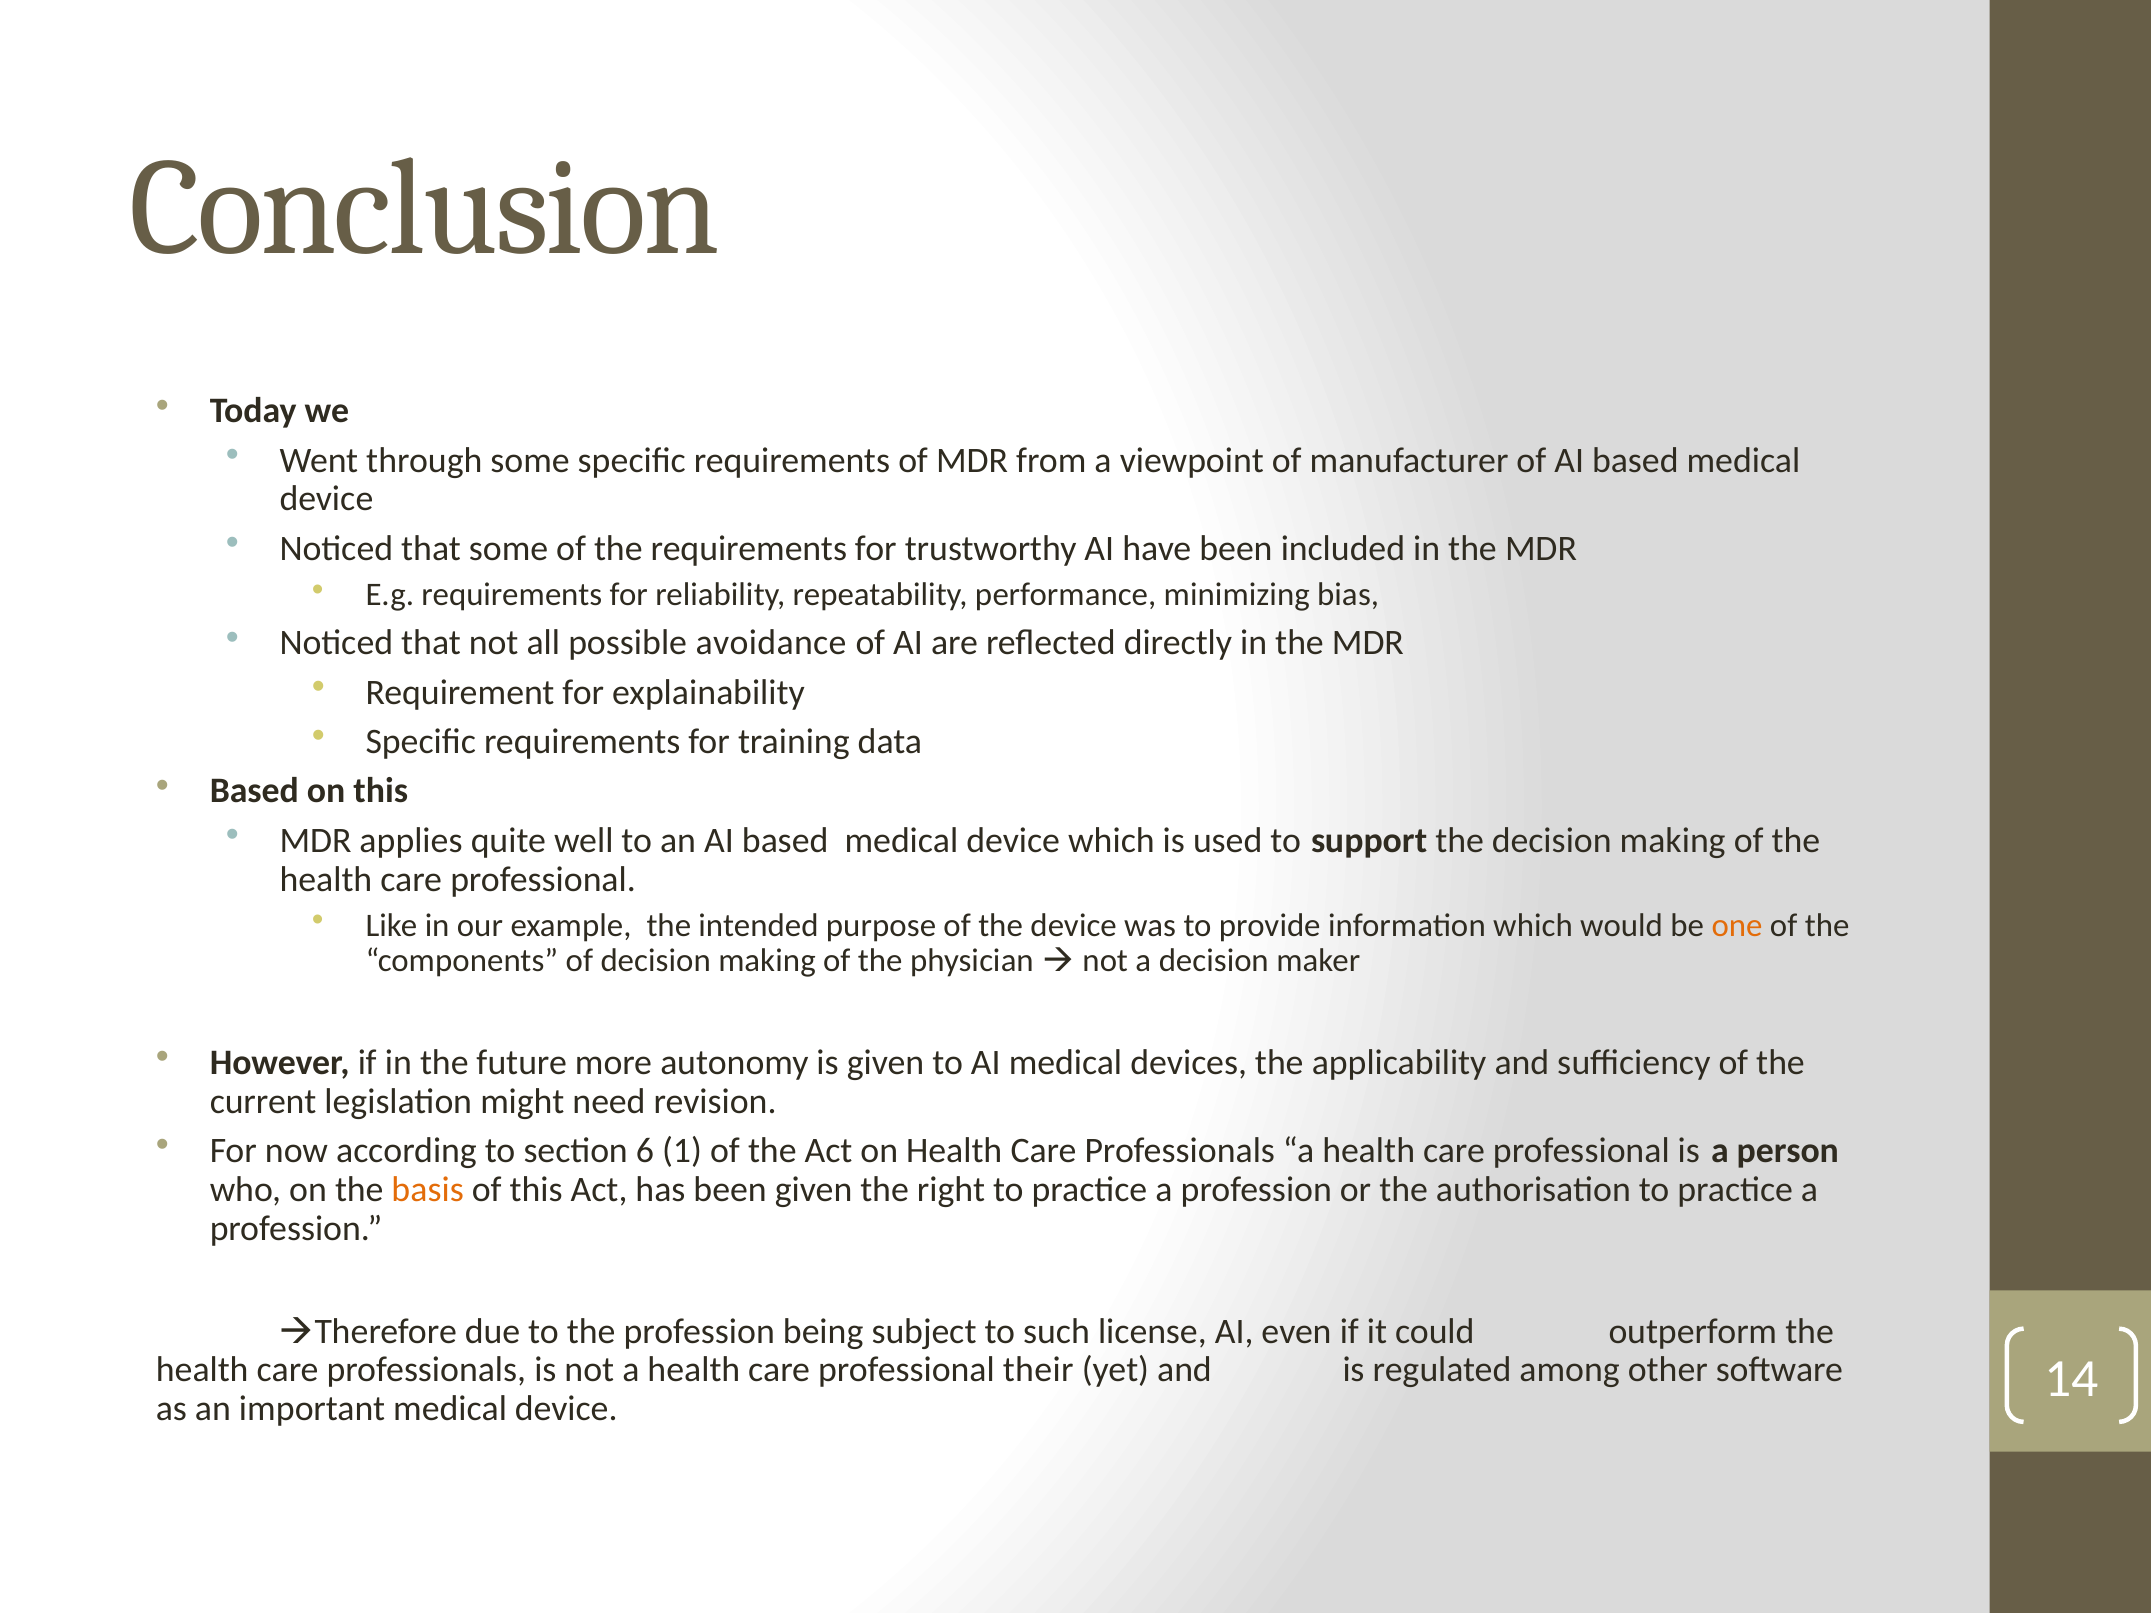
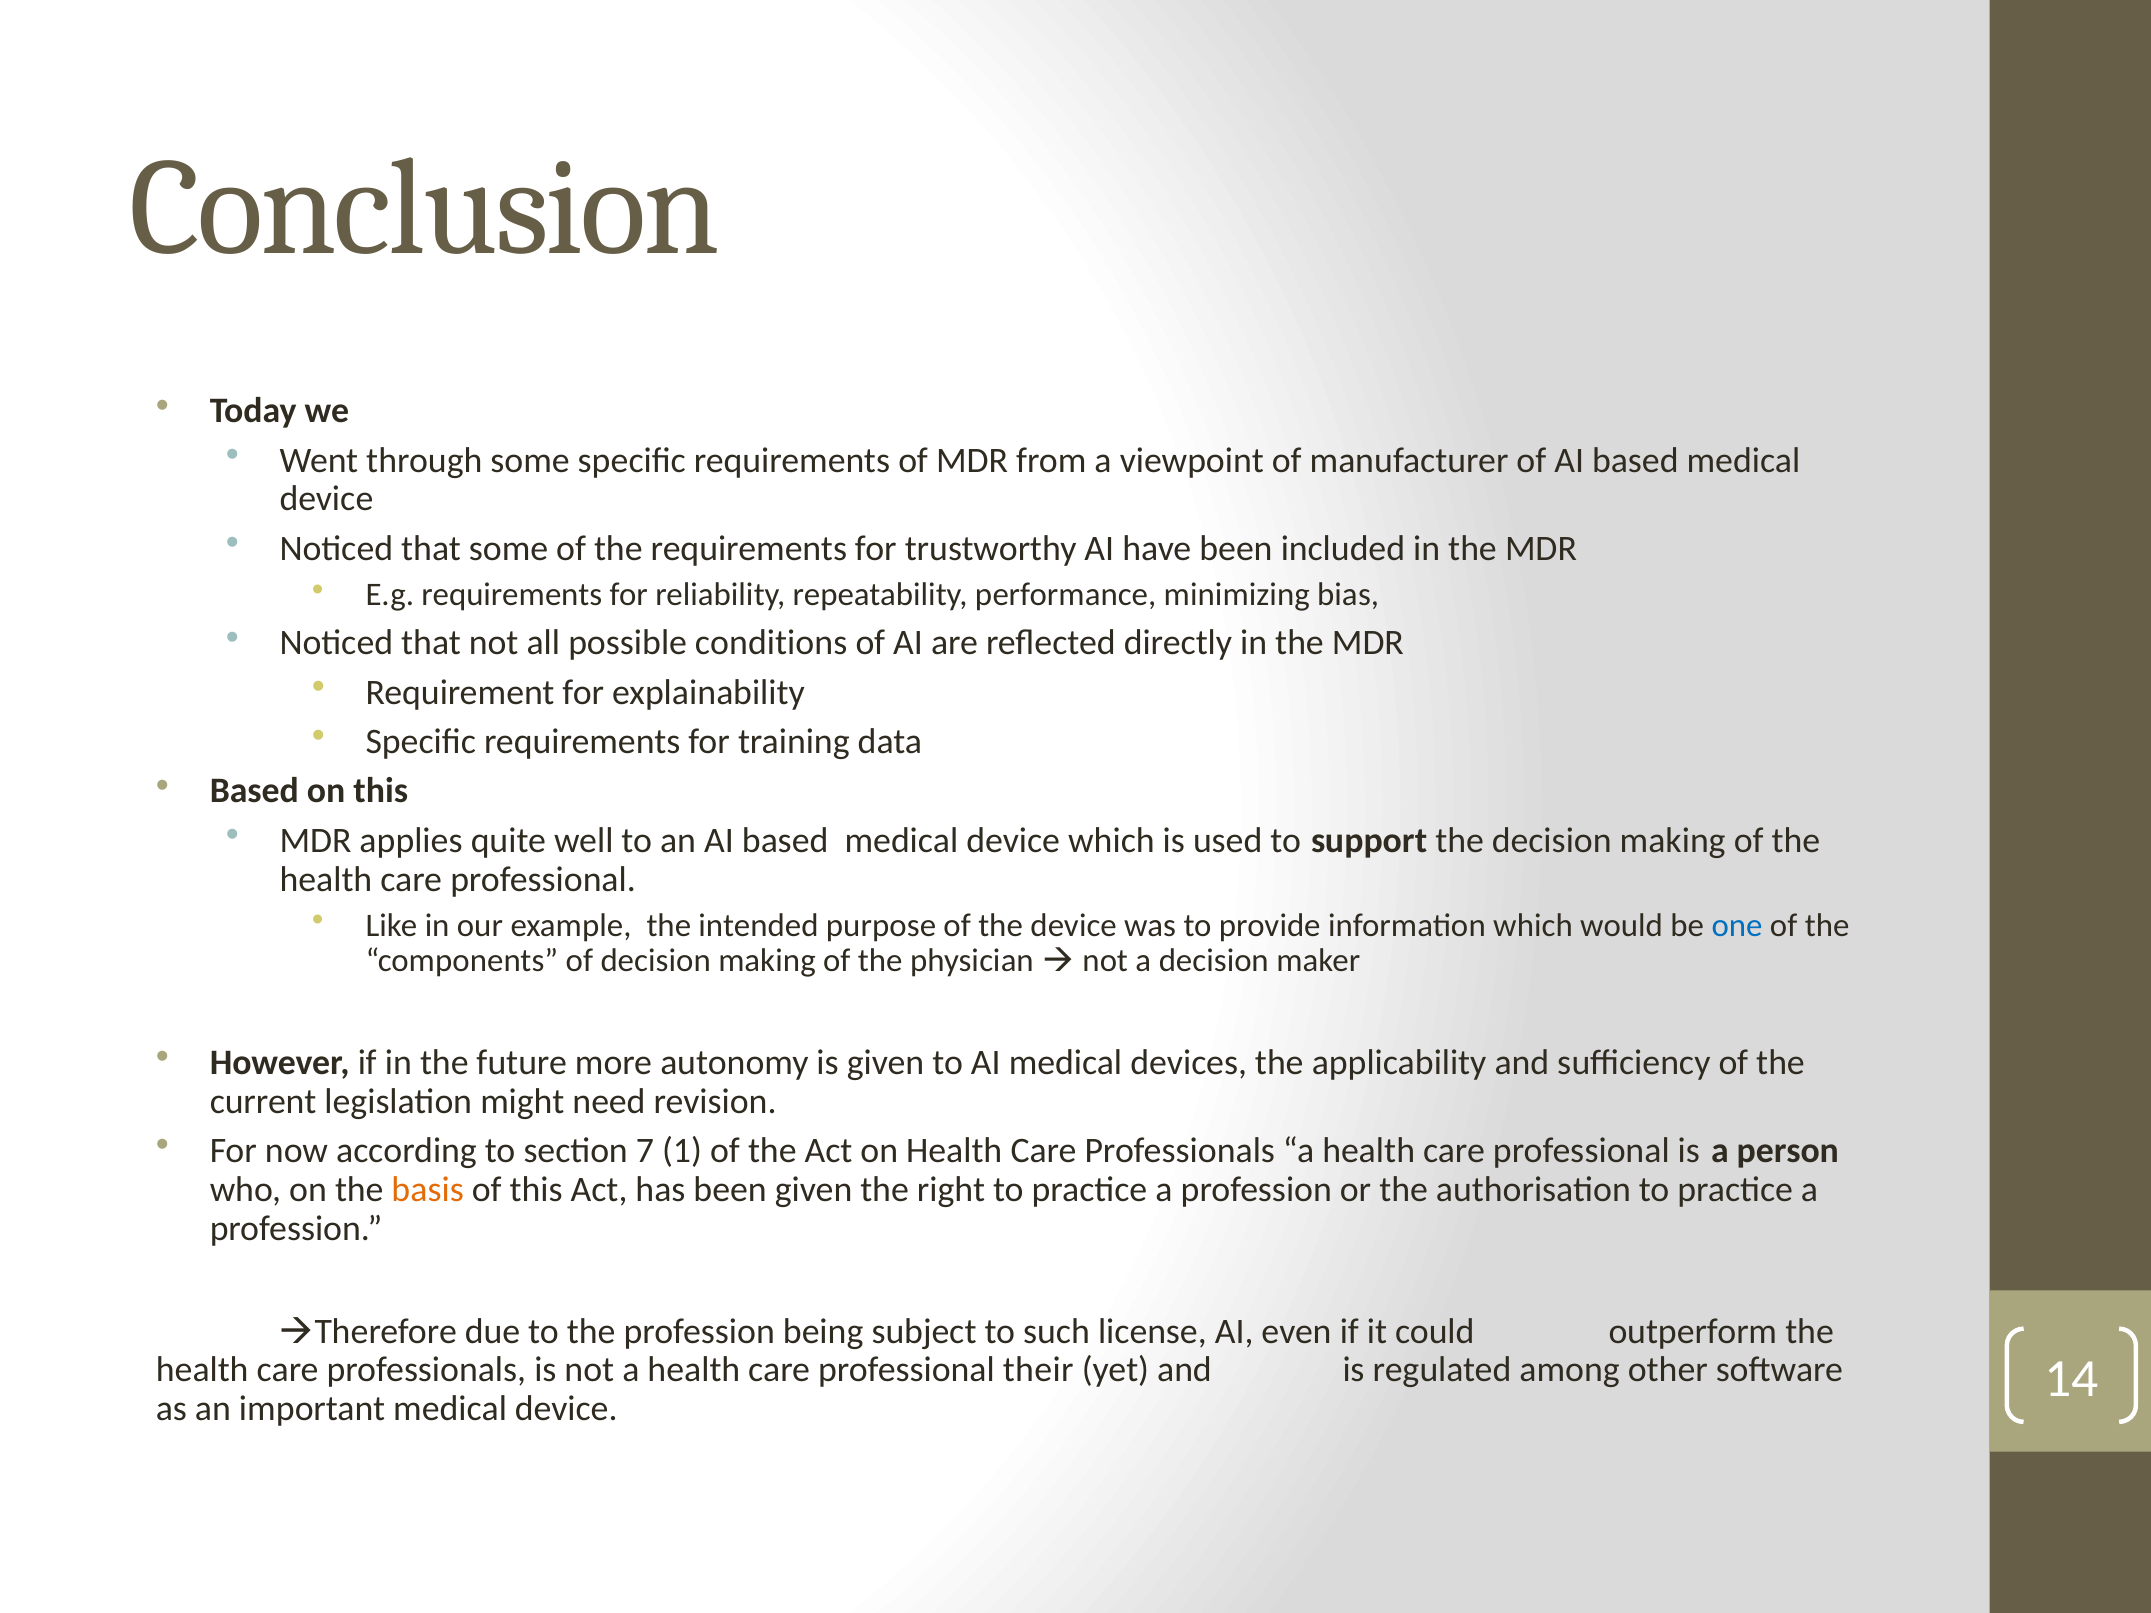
avoidance: avoidance -> conditions
one colour: orange -> blue
6: 6 -> 7
